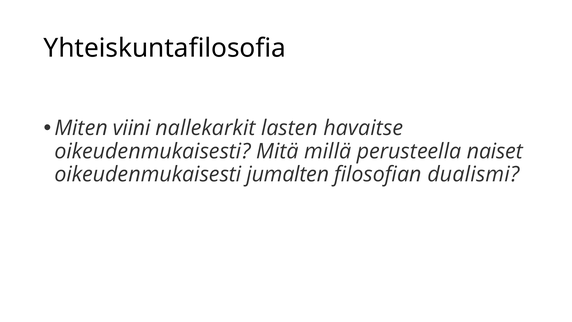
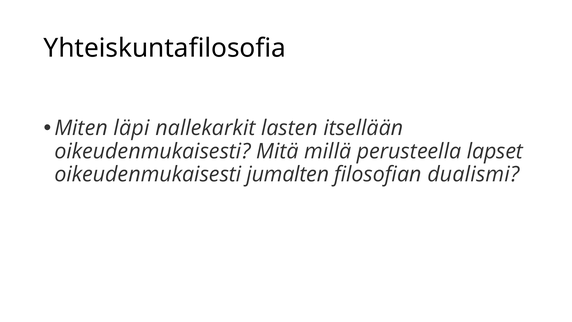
viini: viini -> läpi
havaitse: havaitse -> itsellään
naiset: naiset -> lapset
